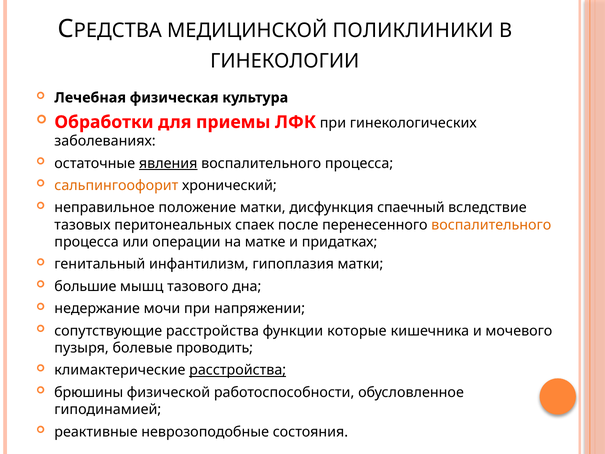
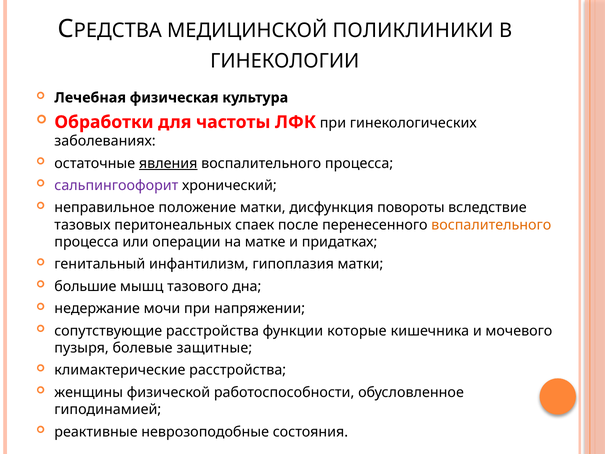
приемы: приемы -> частоты
сальпингоофорит colour: orange -> purple
спаечный: спаечный -> повороты
проводить: проводить -> защитные
расстройства at (238, 370) underline: present -> none
брюшины: брюшины -> женщины
